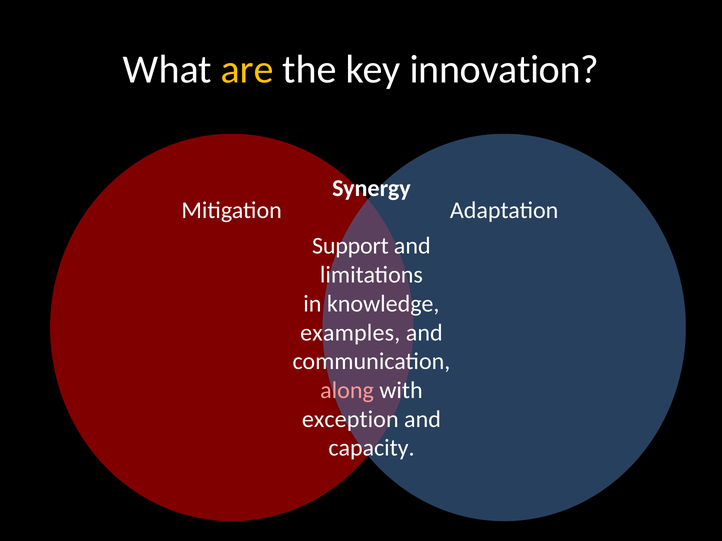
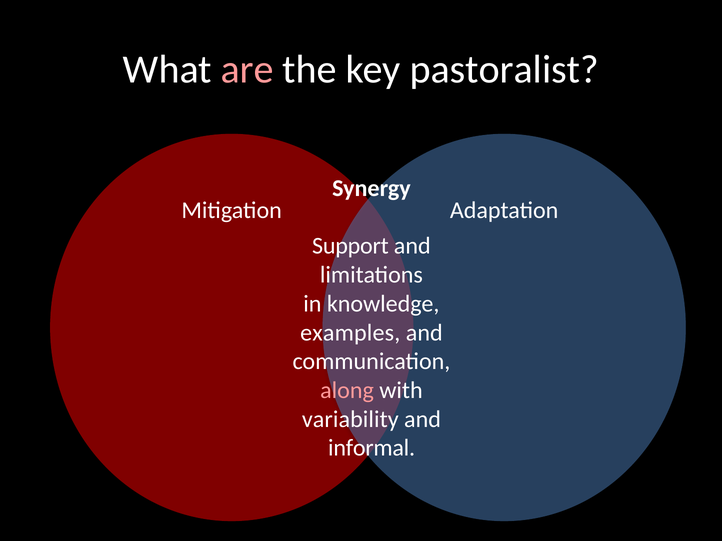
are colour: yellow -> pink
innovation: innovation -> pastoralist
exception: exception -> variability
capacity: capacity -> informal
